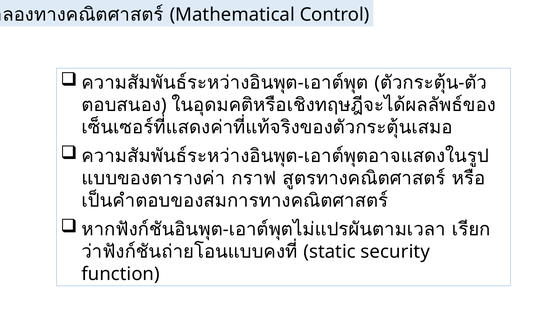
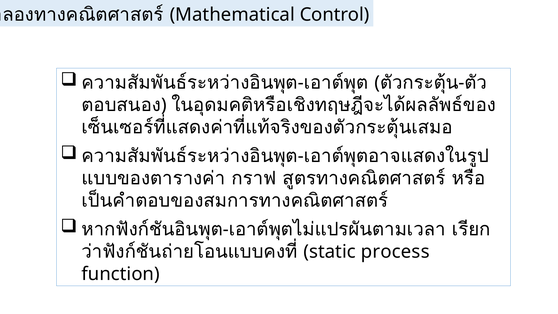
security: security -> process
